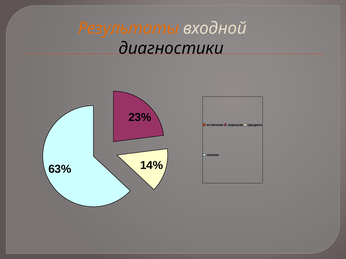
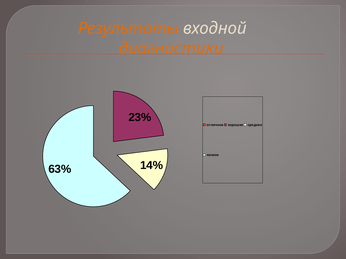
диагностики colour: black -> orange
